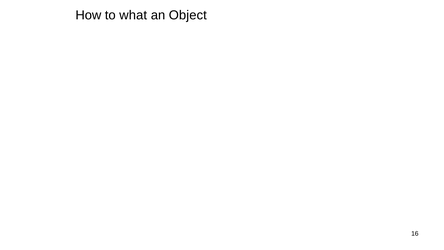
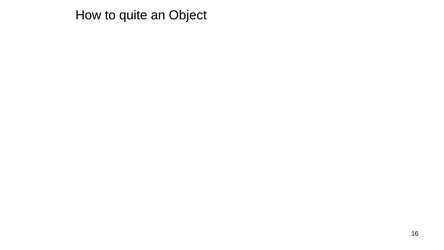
what: what -> quite
